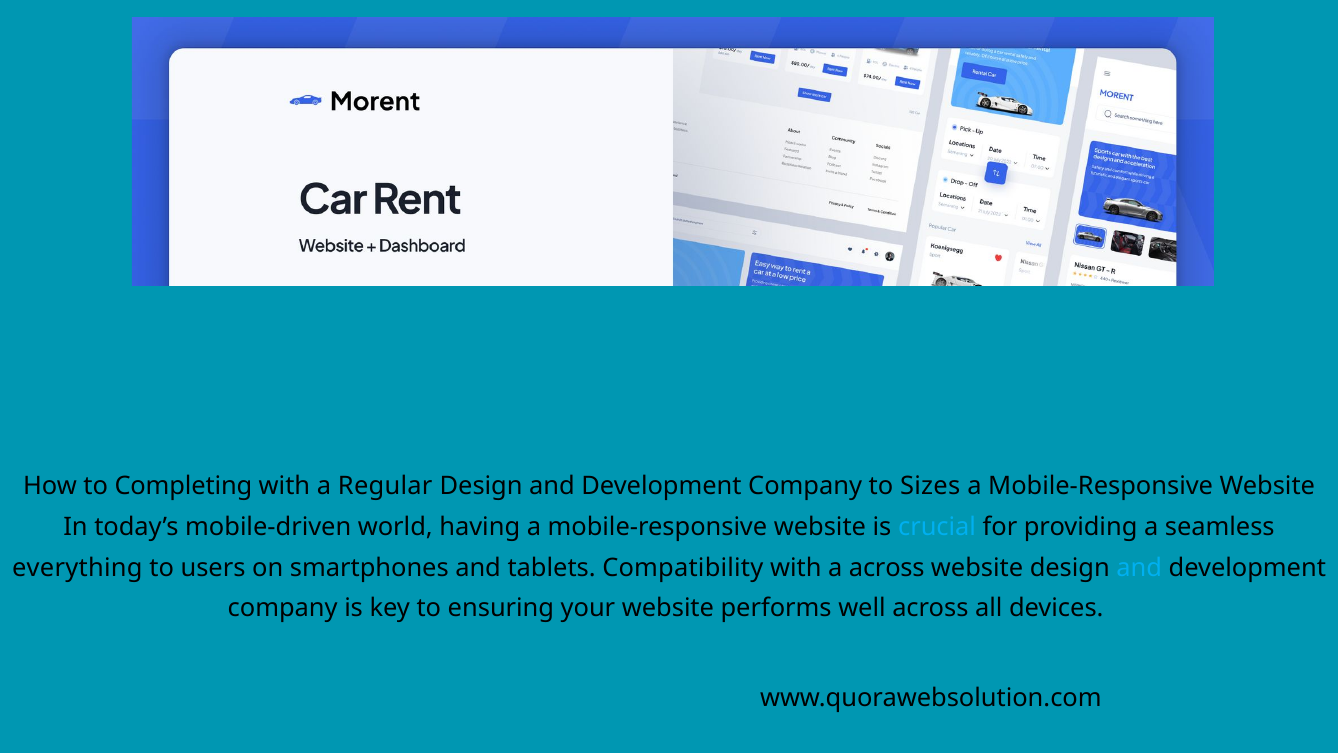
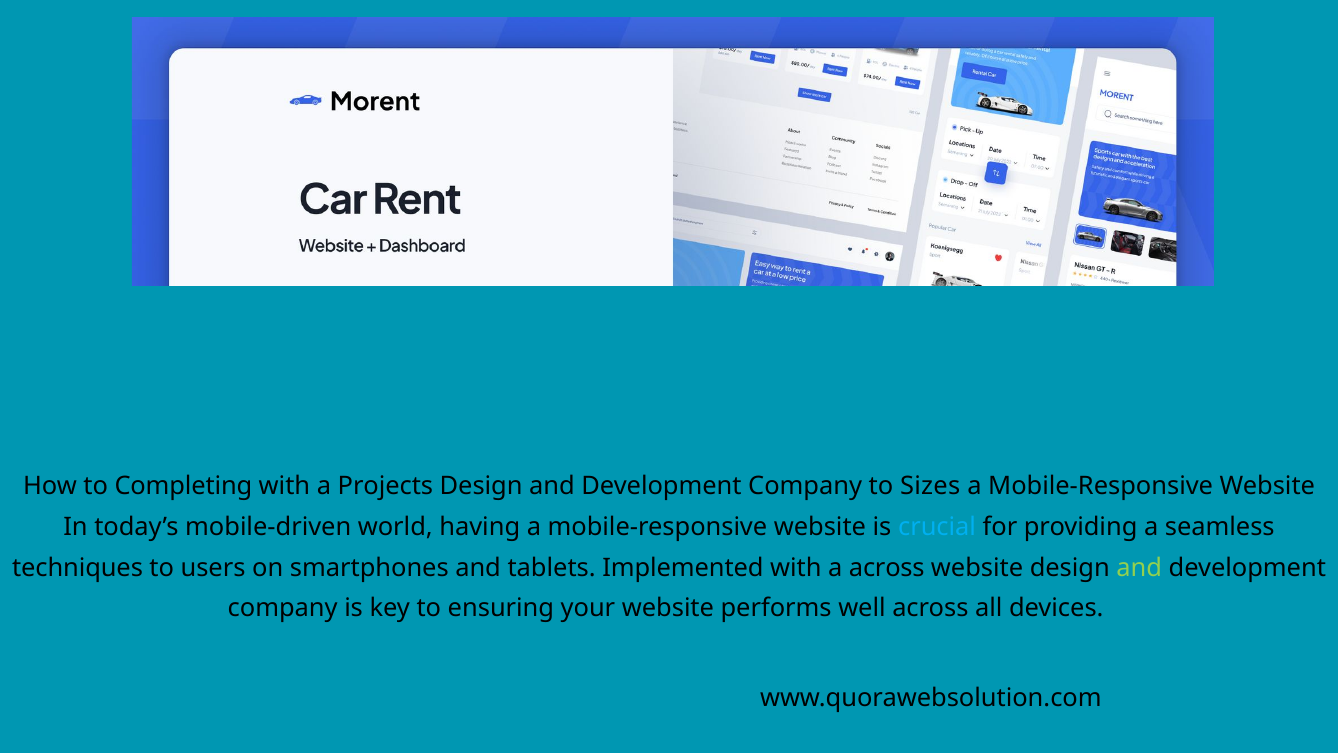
Regular: Regular -> Projects
everything: everything -> techniques
Compatibility: Compatibility -> Implemented
and at (1139, 567) colour: light blue -> light green
